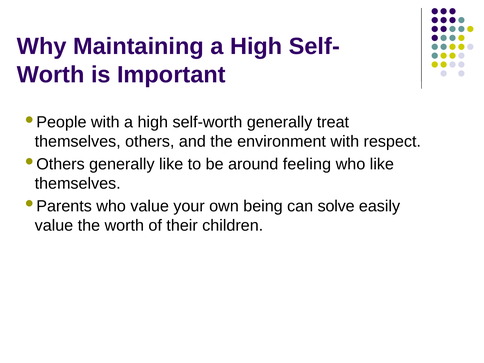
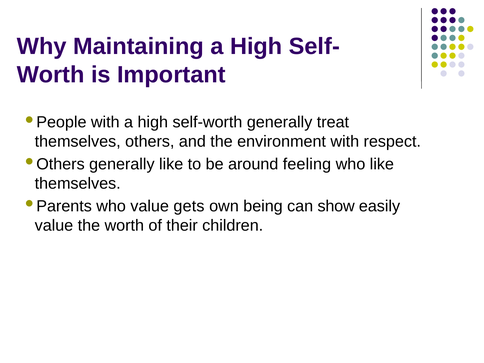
your: your -> gets
solve: solve -> show
